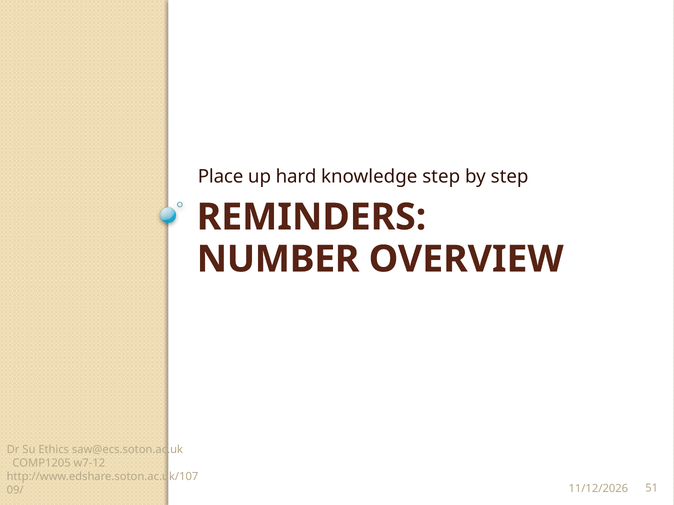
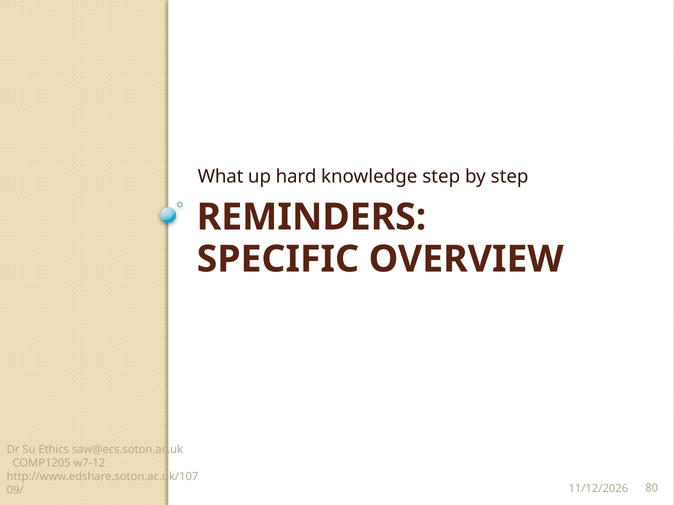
Place: Place -> What
NUMBER: NUMBER -> SPECIFIC
51: 51 -> 80
